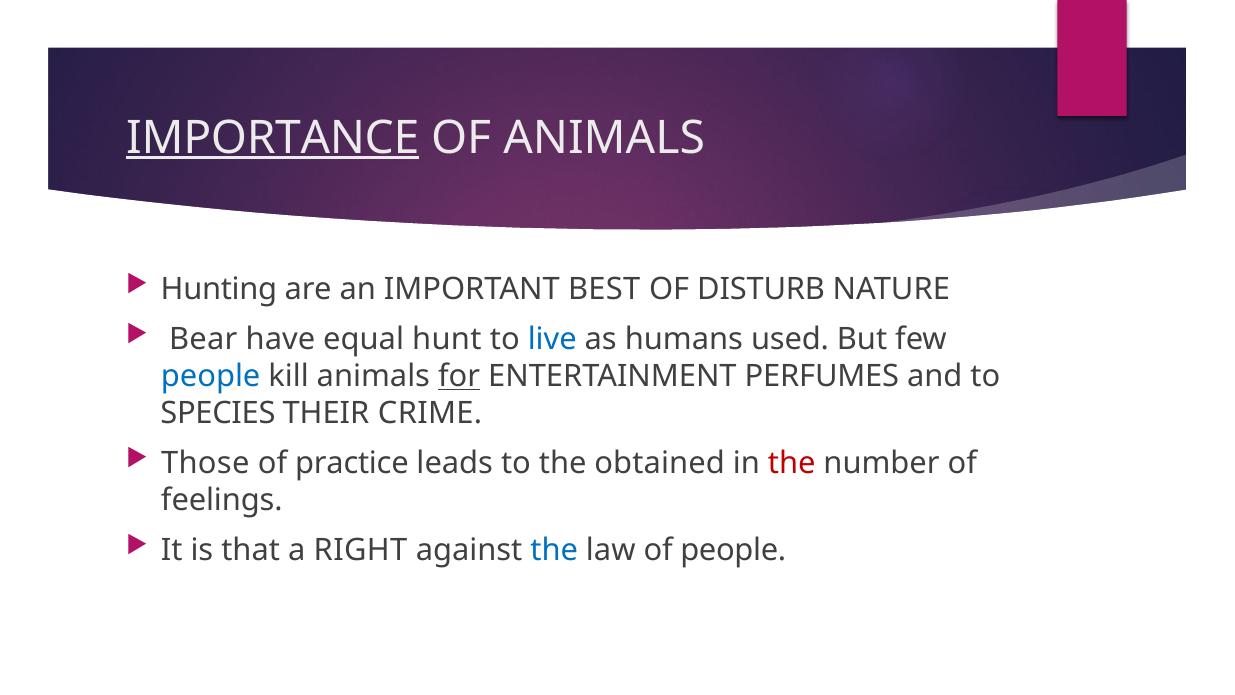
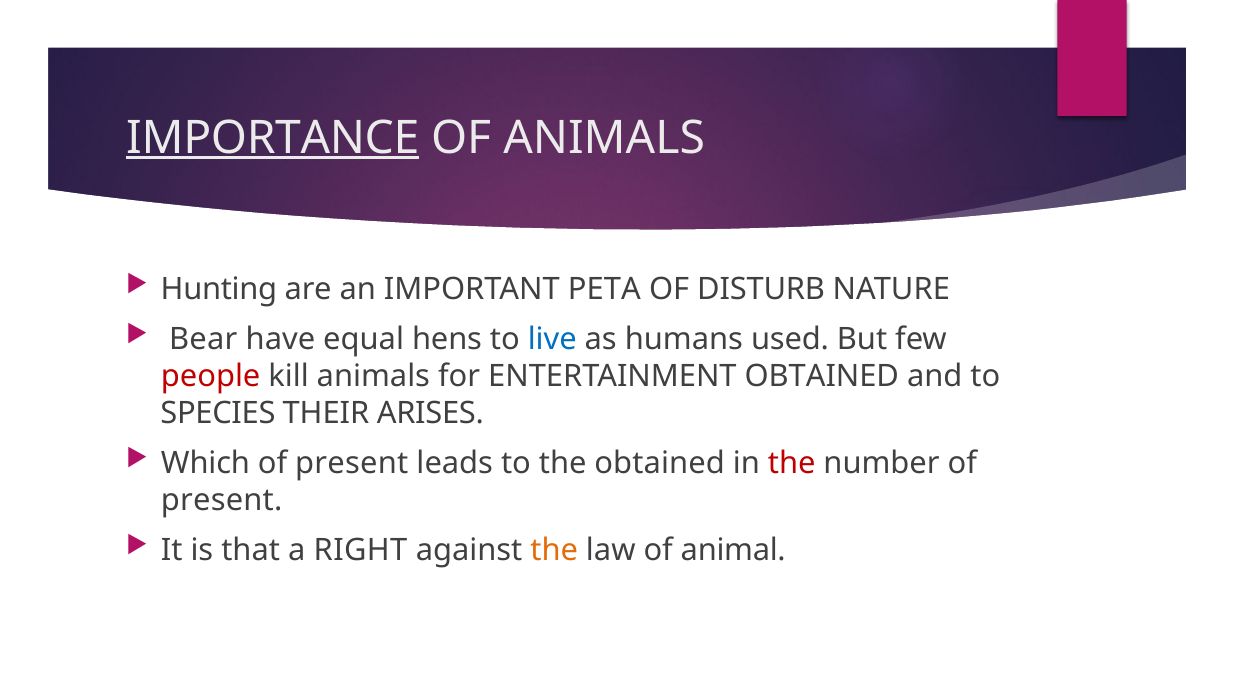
BEST: BEST -> PETA
hunt: hunt -> hens
people at (211, 376) colour: blue -> red
for underline: present -> none
ENTERTAINMENT PERFUMES: PERFUMES -> OBTAINED
CRIME: CRIME -> ARISES
Those: Those -> Which
practice at (352, 463): practice -> present
feelings at (222, 500): feelings -> present
the at (554, 550) colour: blue -> orange
of people: people -> animal
